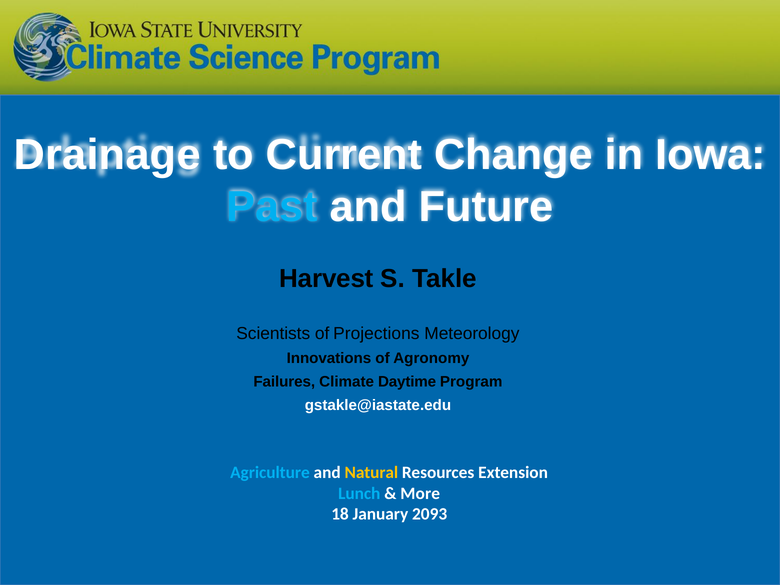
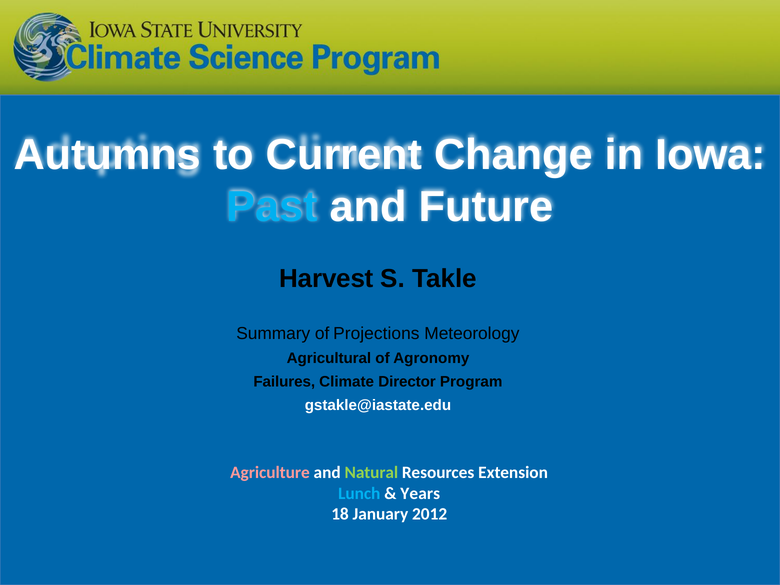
Drainage: Drainage -> Autumns
Scientists: Scientists -> Summary
Innovations: Innovations -> Agricultural
Daytime: Daytime -> Director
Agriculture colour: light blue -> pink
Natural colour: yellow -> light green
More: More -> Years
2093: 2093 -> 2012
